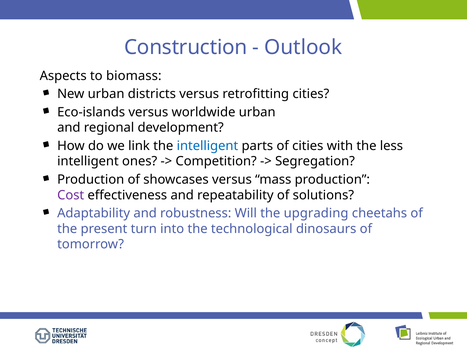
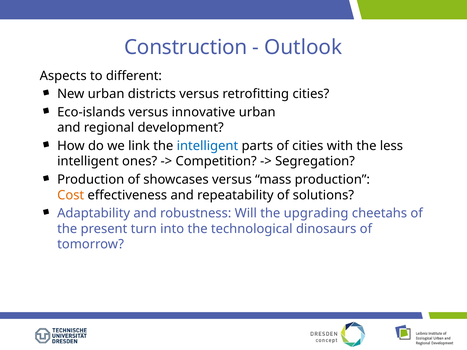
biomass: biomass -> different
worldwide: worldwide -> innovative
Cost colour: purple -> orange
